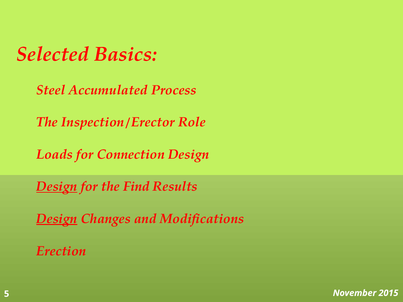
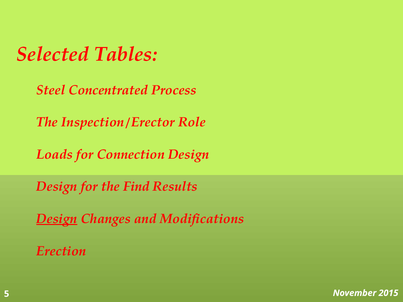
Basics: Basics -> Tables
Accumulated: Accumulated -> Concentrated
Design at (57, 187) underline: present -> none
